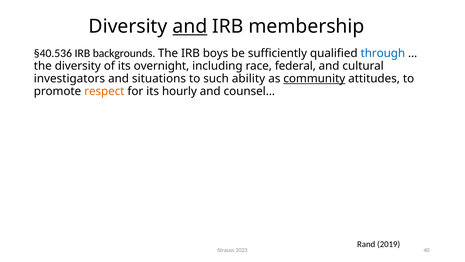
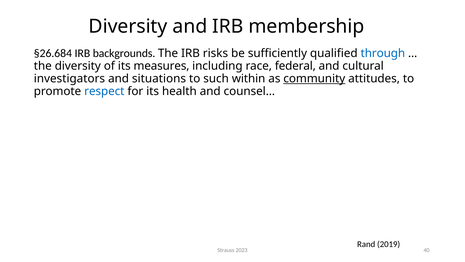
and at (190, 26) underline: present -> none
§40.536: §40.536 -> §26.684
boys: boys -> risks
overnight: overnight -> measures
ability: ability -> within
respect colour: orange -> blue
hourly: hourly -> health
